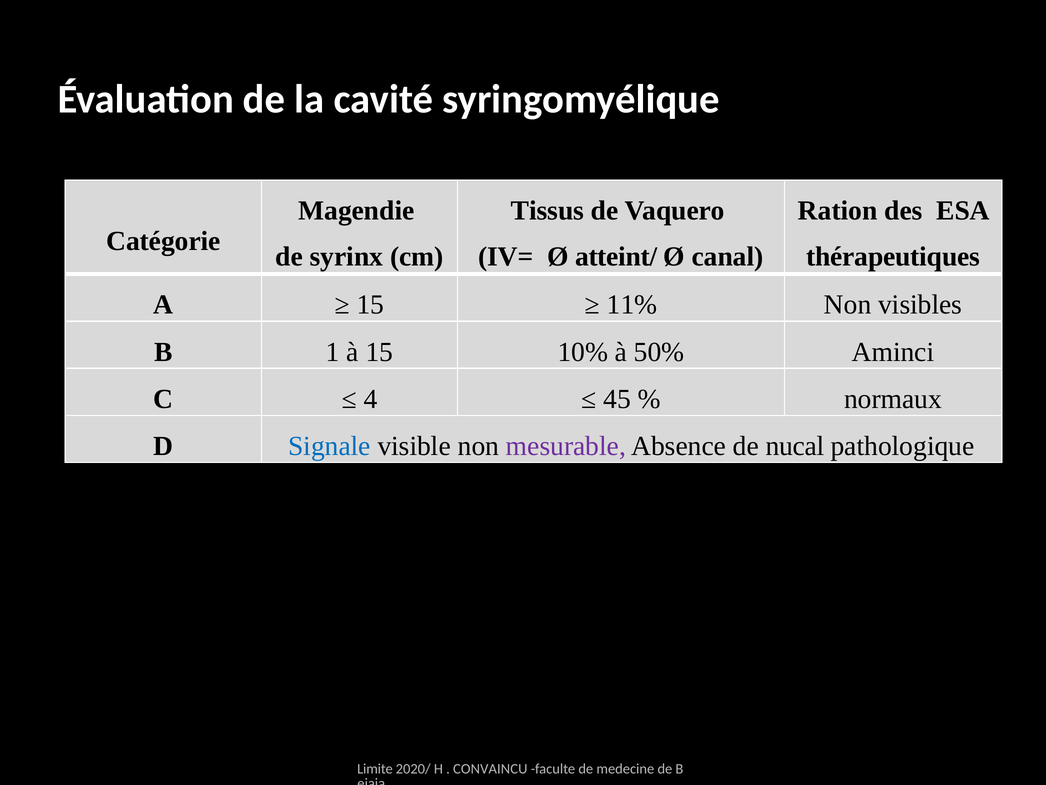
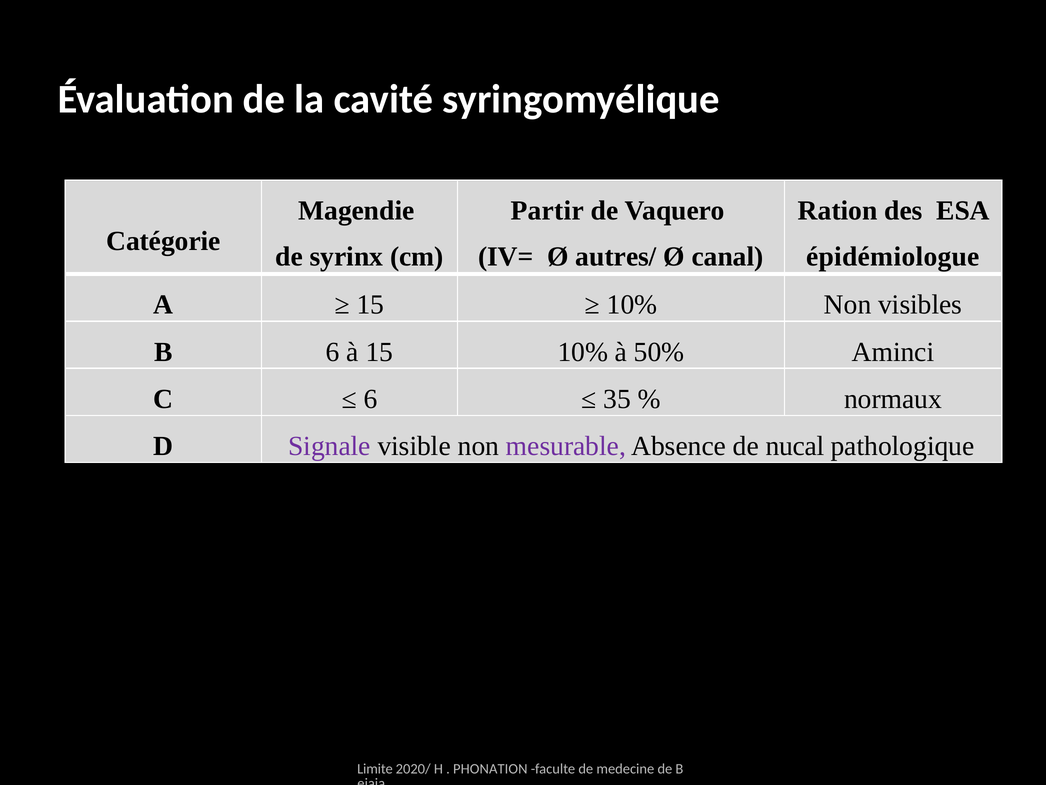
Tissus: Tissus -> Partir
atteint/: atteint/ -> autres/
thérapeutiques: thérapeutiques -> épidémiologue
11% at (632, 305): 11% -> 10%
B 1: 1 -> 6
4 at (371, 399): 4 -> 6
45: 45 -> 35
Signale colour: blue -> purple
CONVAINCU: CONVAINCU -> PHONATION
